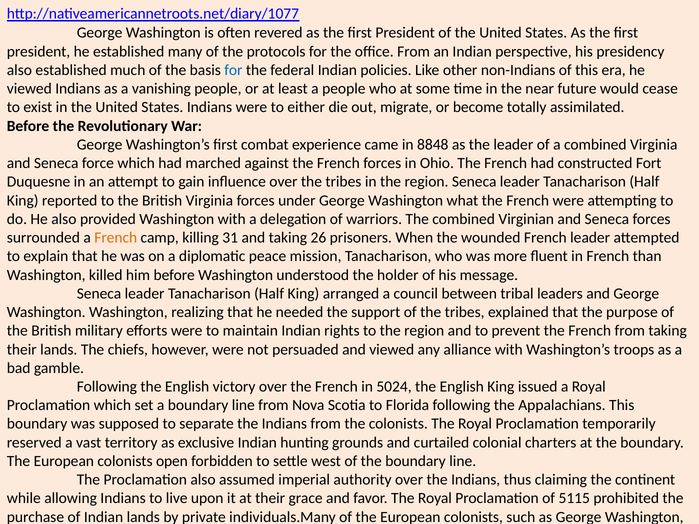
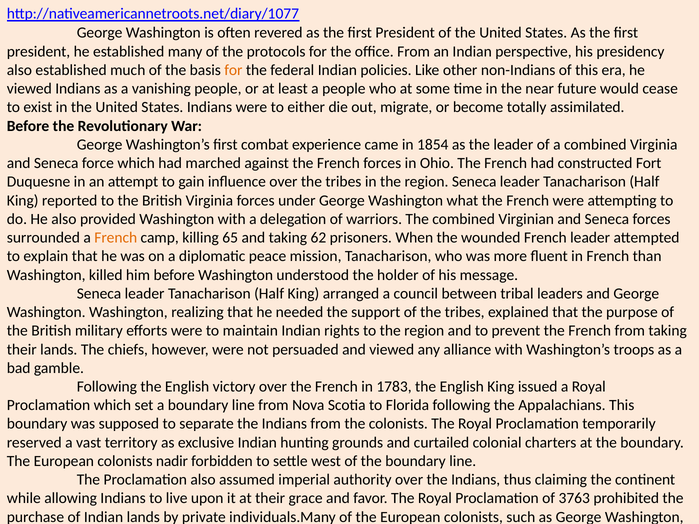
for at (233, 70) colour: blue -> orange
8848: 8848 -> 1854
31: 31 -> 65
taking 26: 26 -> 62
5024: 5024 -> 1783
colonists open: open -> nadir
5115: 5115 -> 3763
